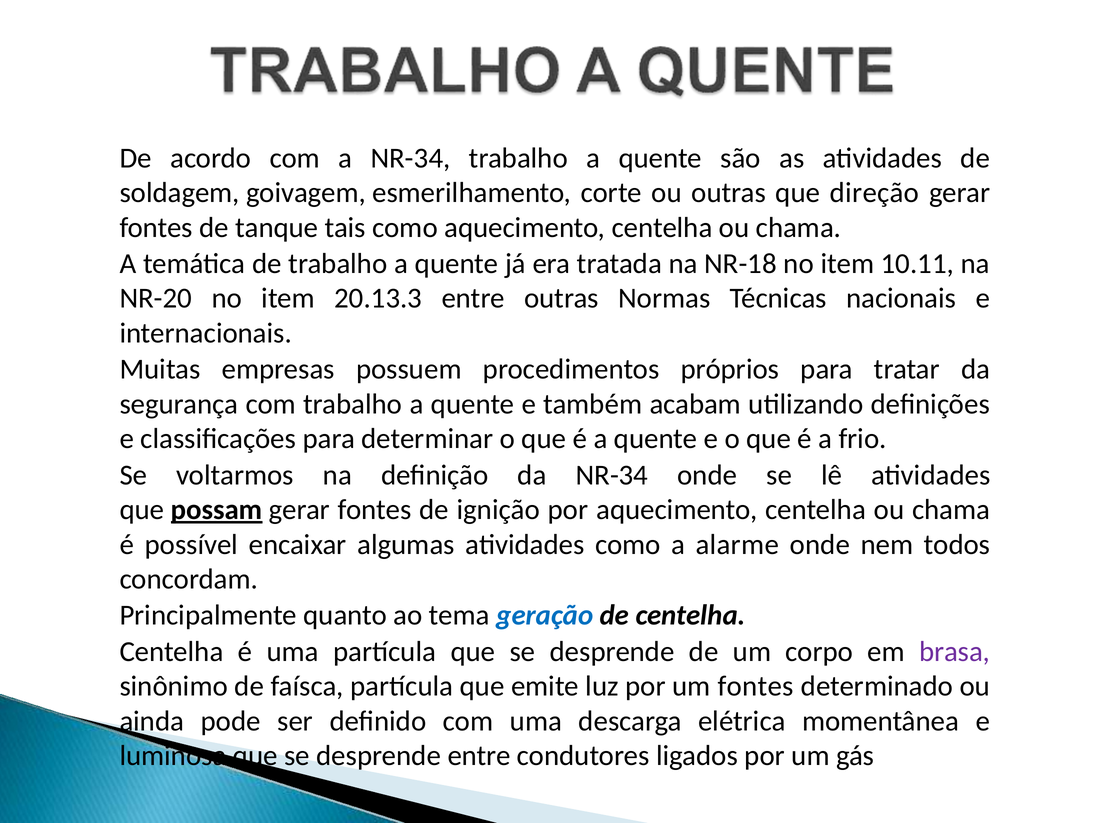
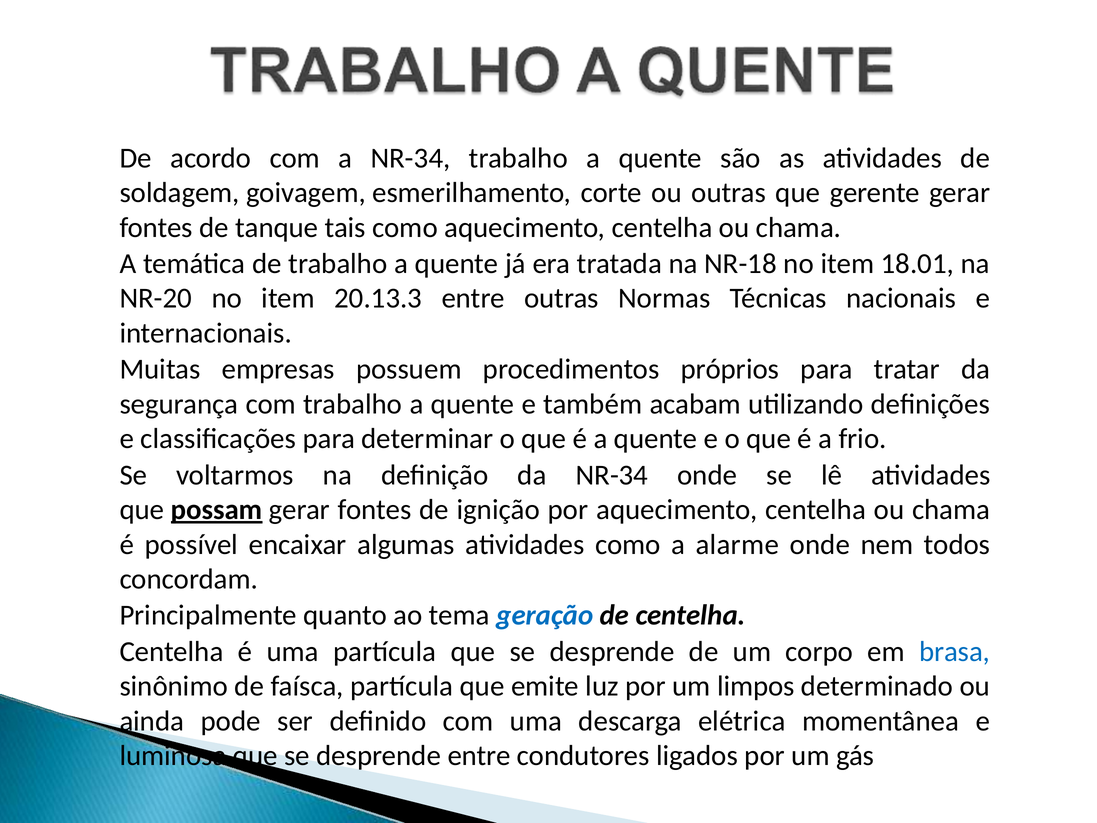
direção: direção -> gerente
10.11: 10.11 -> 18.01
brasa colour: purple -> blue
um fontes: fontes -> limpos
